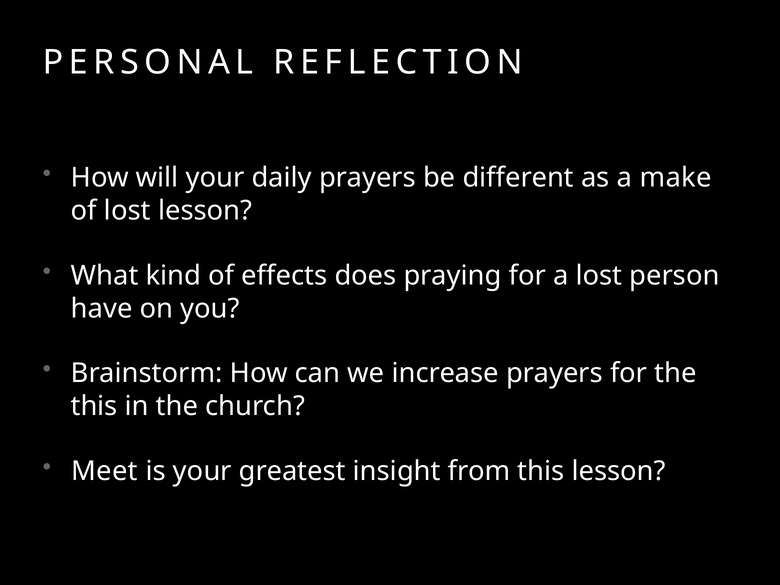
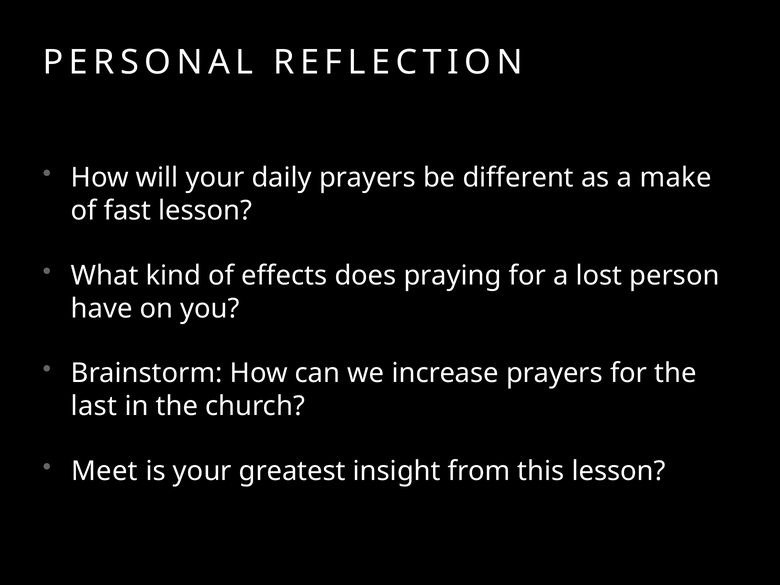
of lost: lost -> fast
this at (94, 406): this -> last
